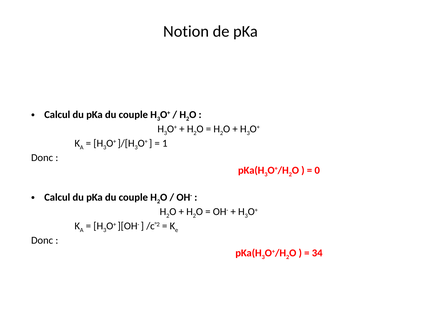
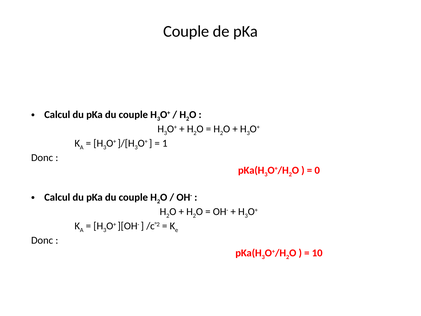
Notion at (186, 32): Notion -> Couple
34: 34 -> 10
